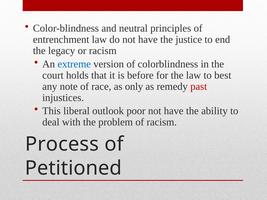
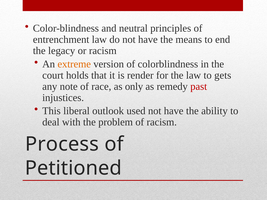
justice: justice -> means
extreme colour: blue -> orange
before: before -> render
best: best -> gets
poor: poor -> used
